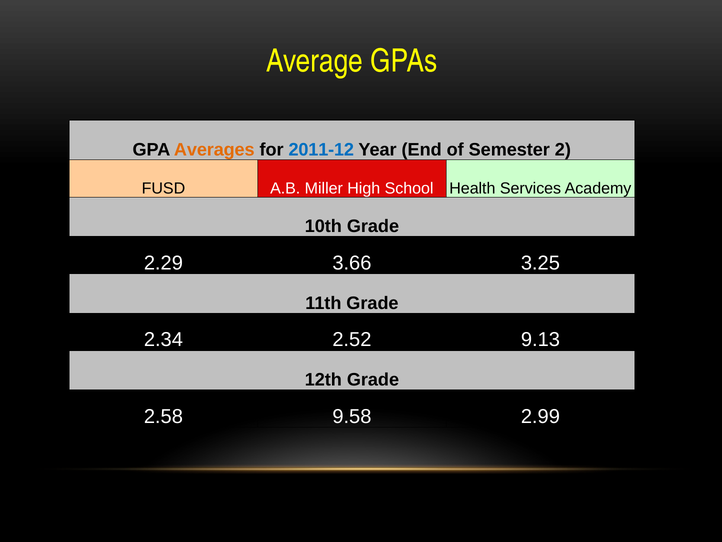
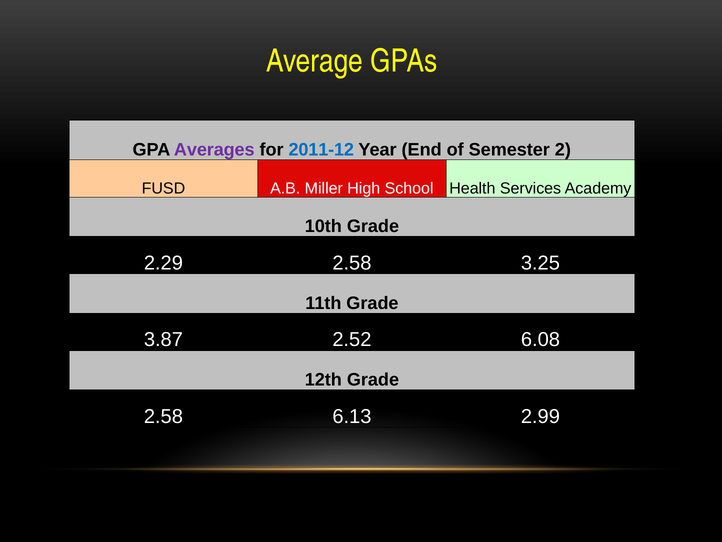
Averages colour: orange -> purple
2.29 3.66: 3.66 -> 2.58
2.34: 2.34 -> 3.87
9.13: 9.13 -> 6.08
9.58: 9.58 -> 6.13
